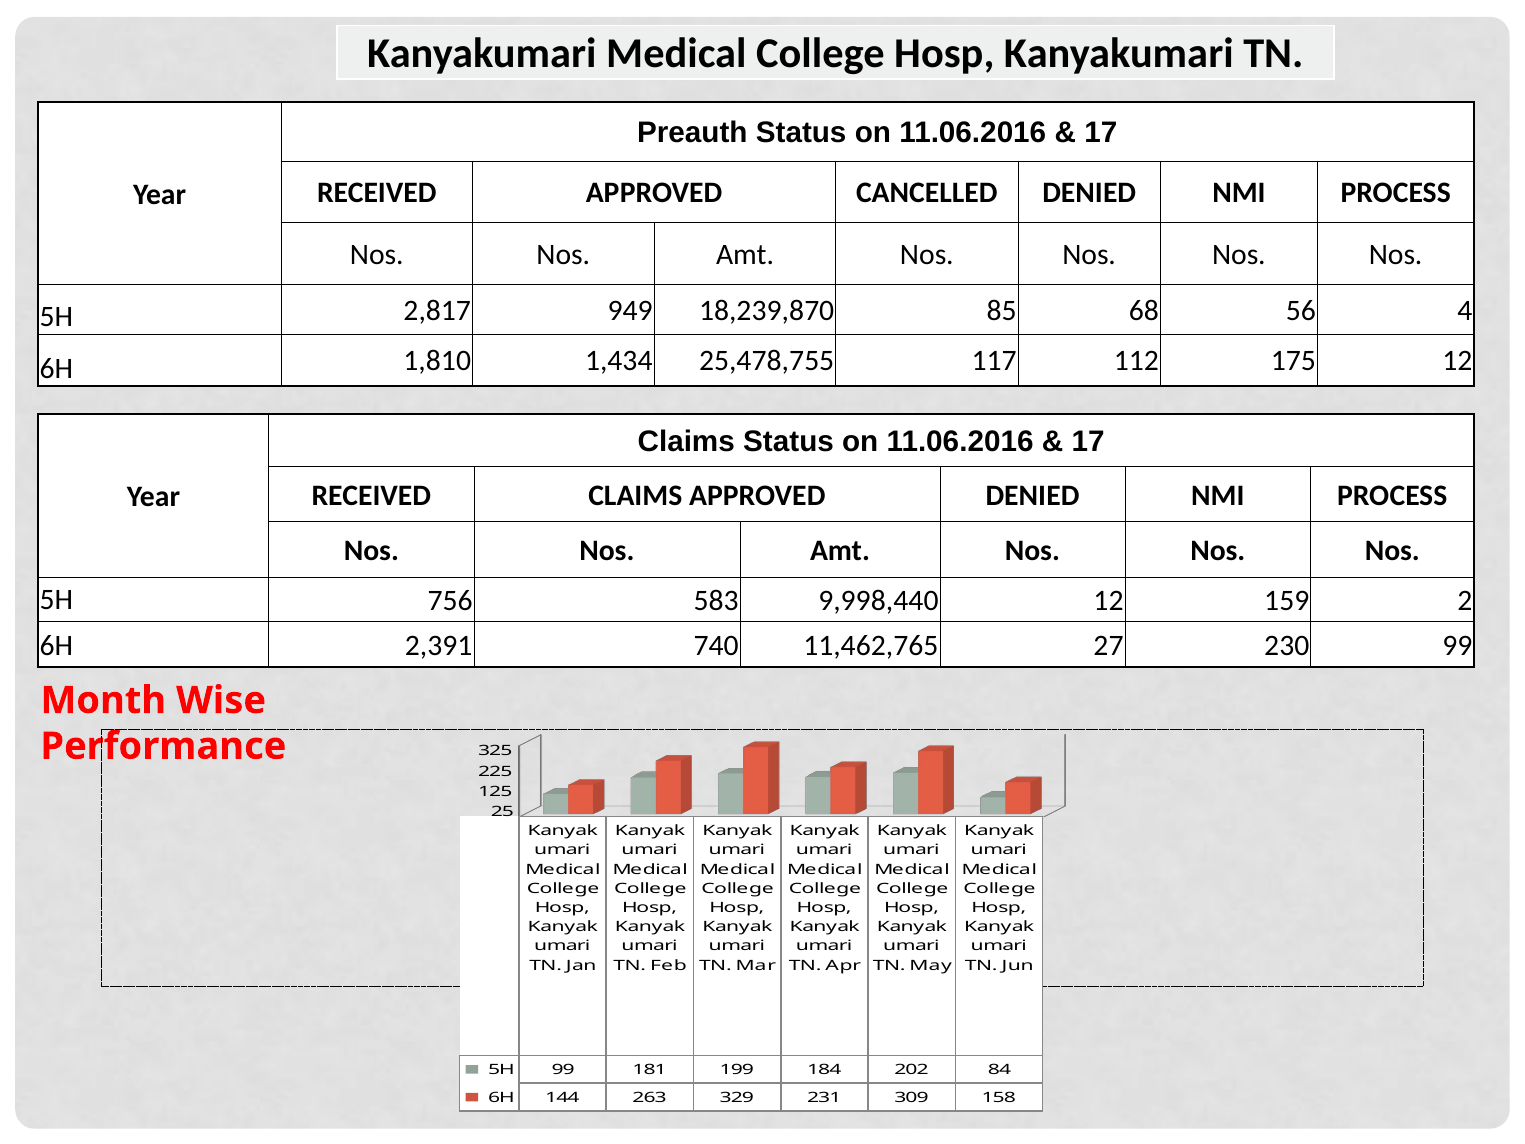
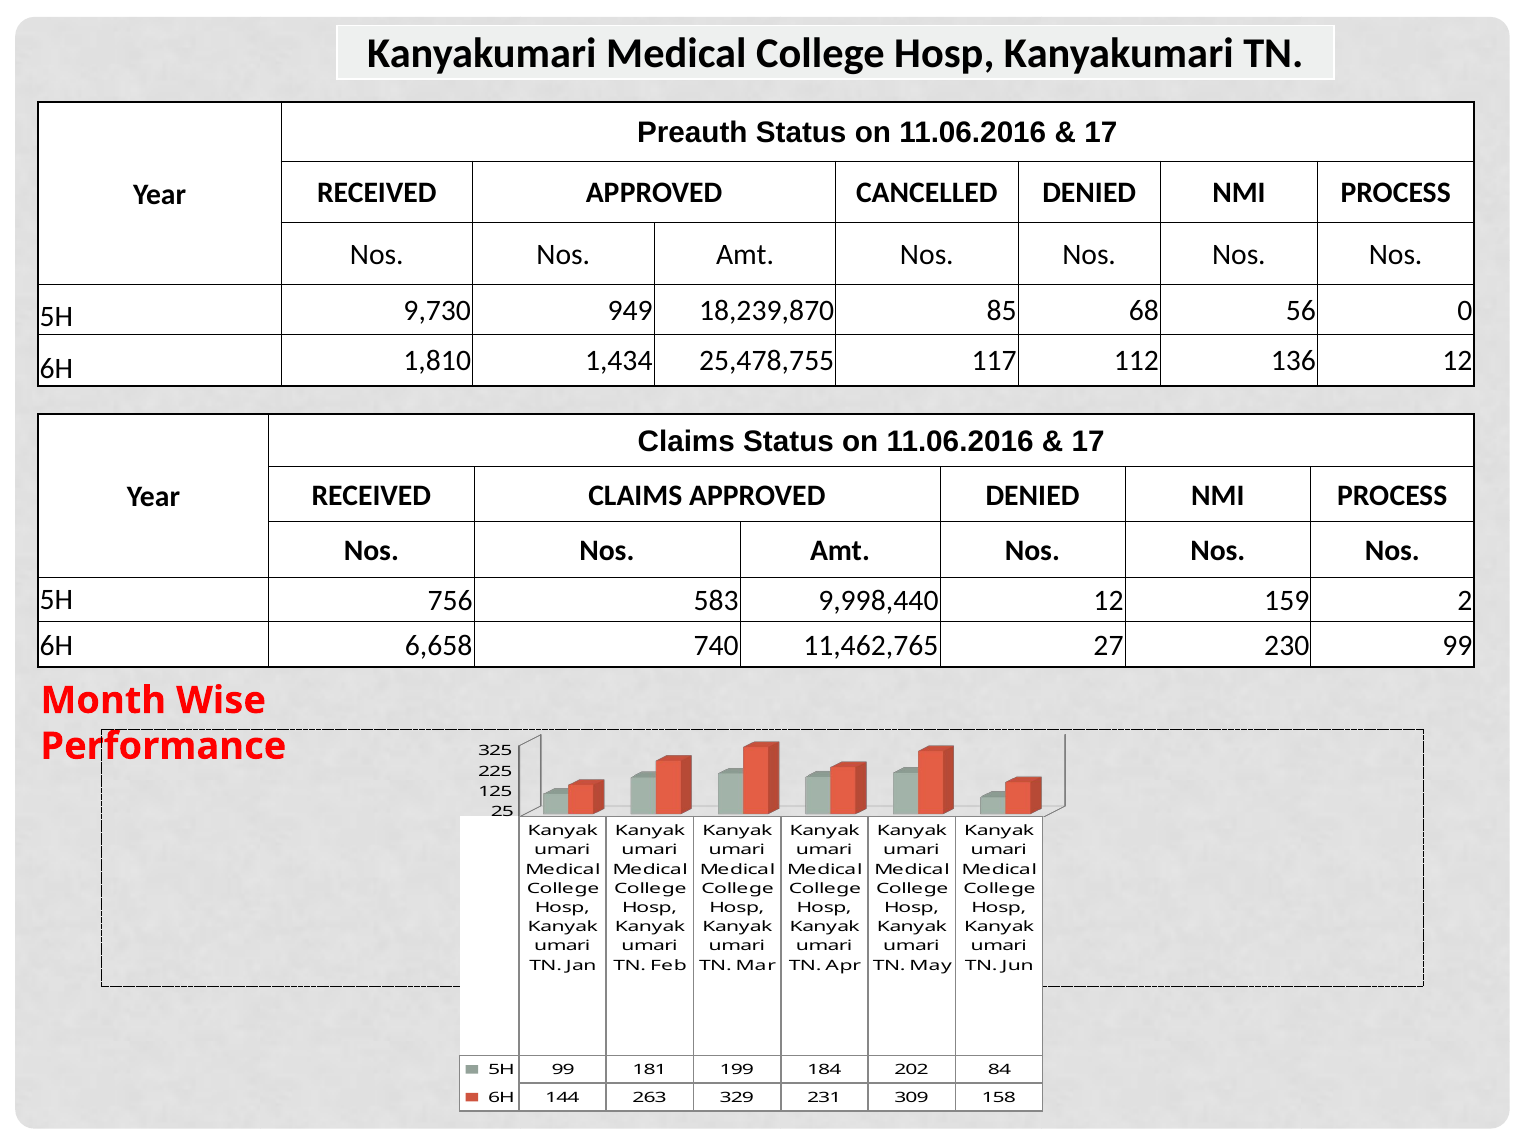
2,817: 2,817 -> 9,730
4: 4 -> 0
175: 175 -> 136
2,391: 2,391 -> 6,658
